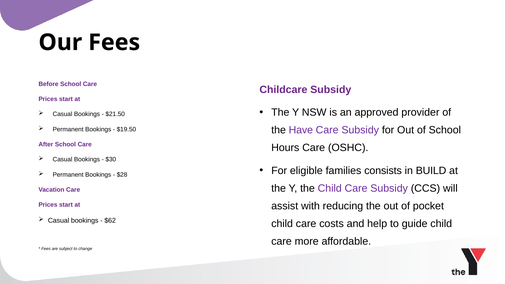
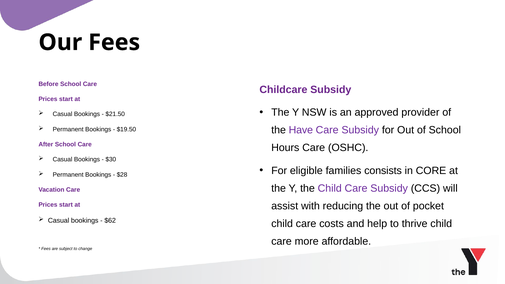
BUILD: BUILD -> CORE
guide: guide -> thrive
